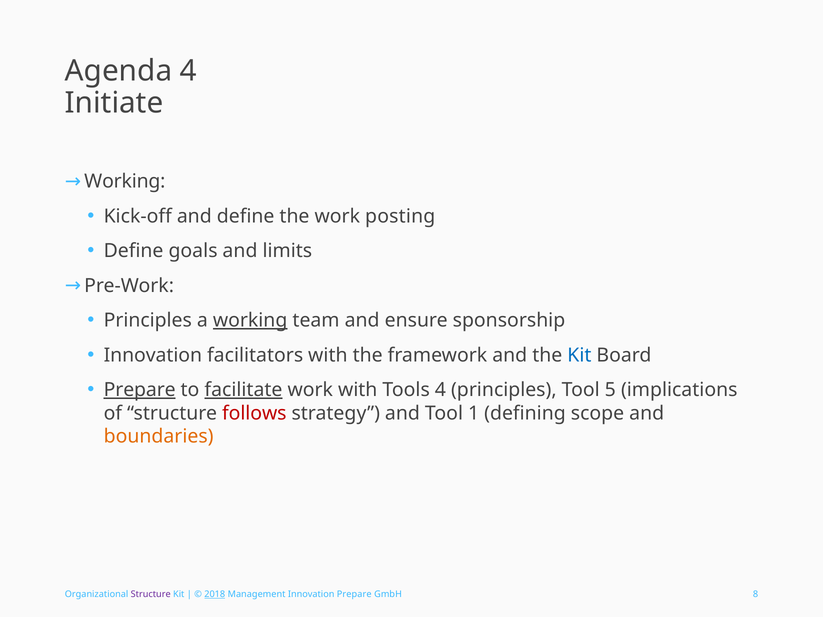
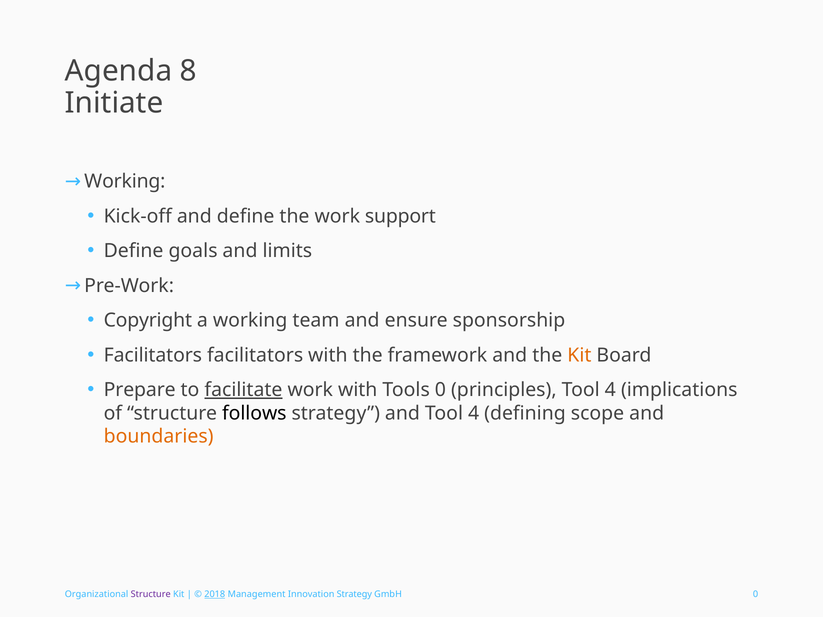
Agenda 4: 4 -> 8
posting: posting -> support
Principles at (148, 321): Principles -> Copyright
working at (250, 321) underline: present -> none
Innovation at (153, 355): Innovation -> Facilitators
Kit at (579, 355) colour: blue -> orange
Prepare at (140, 390) underline: present -> none
Tools 4: 4 -> 0
principles Tool 5: 5 -> 4
follows colour: red -> black
and Tool 1: 1 -> 4
Innovation Prepare: Prepare -> Strategy
GmbH 8: 8 -> 0
